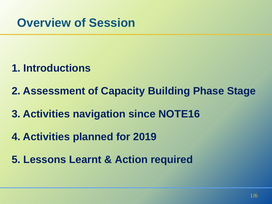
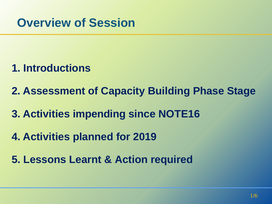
navigation: navigation -> impending
